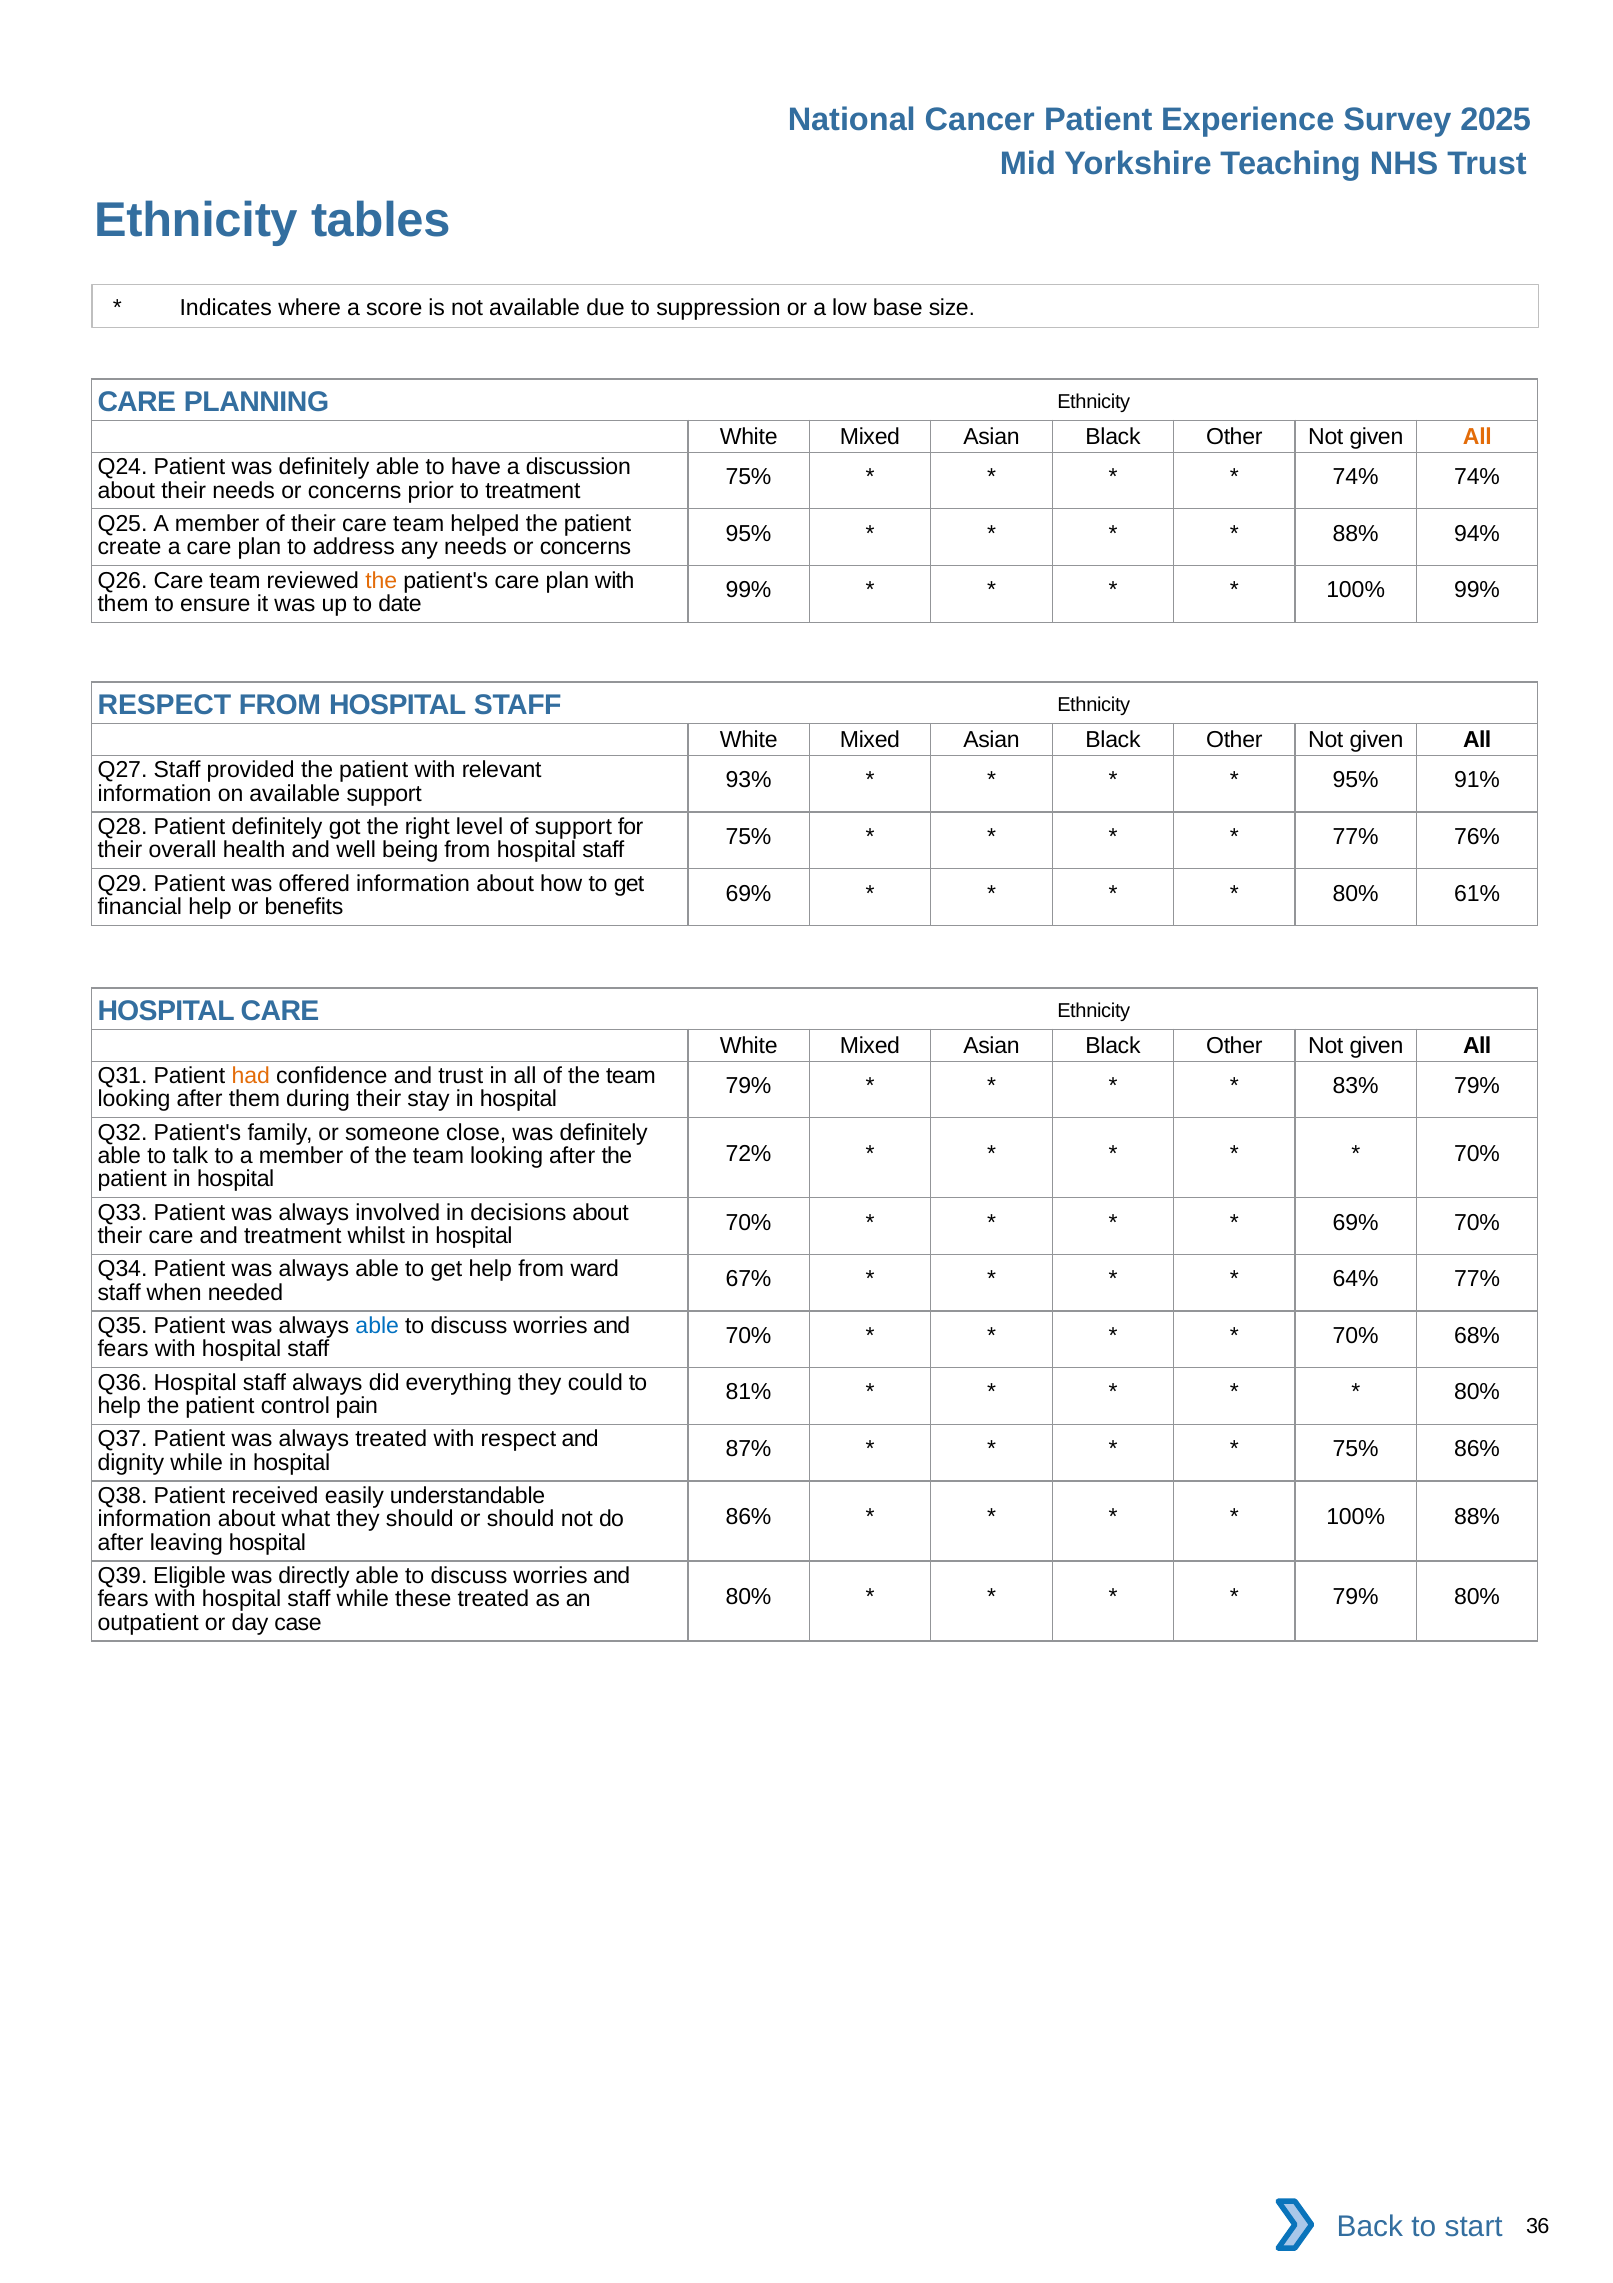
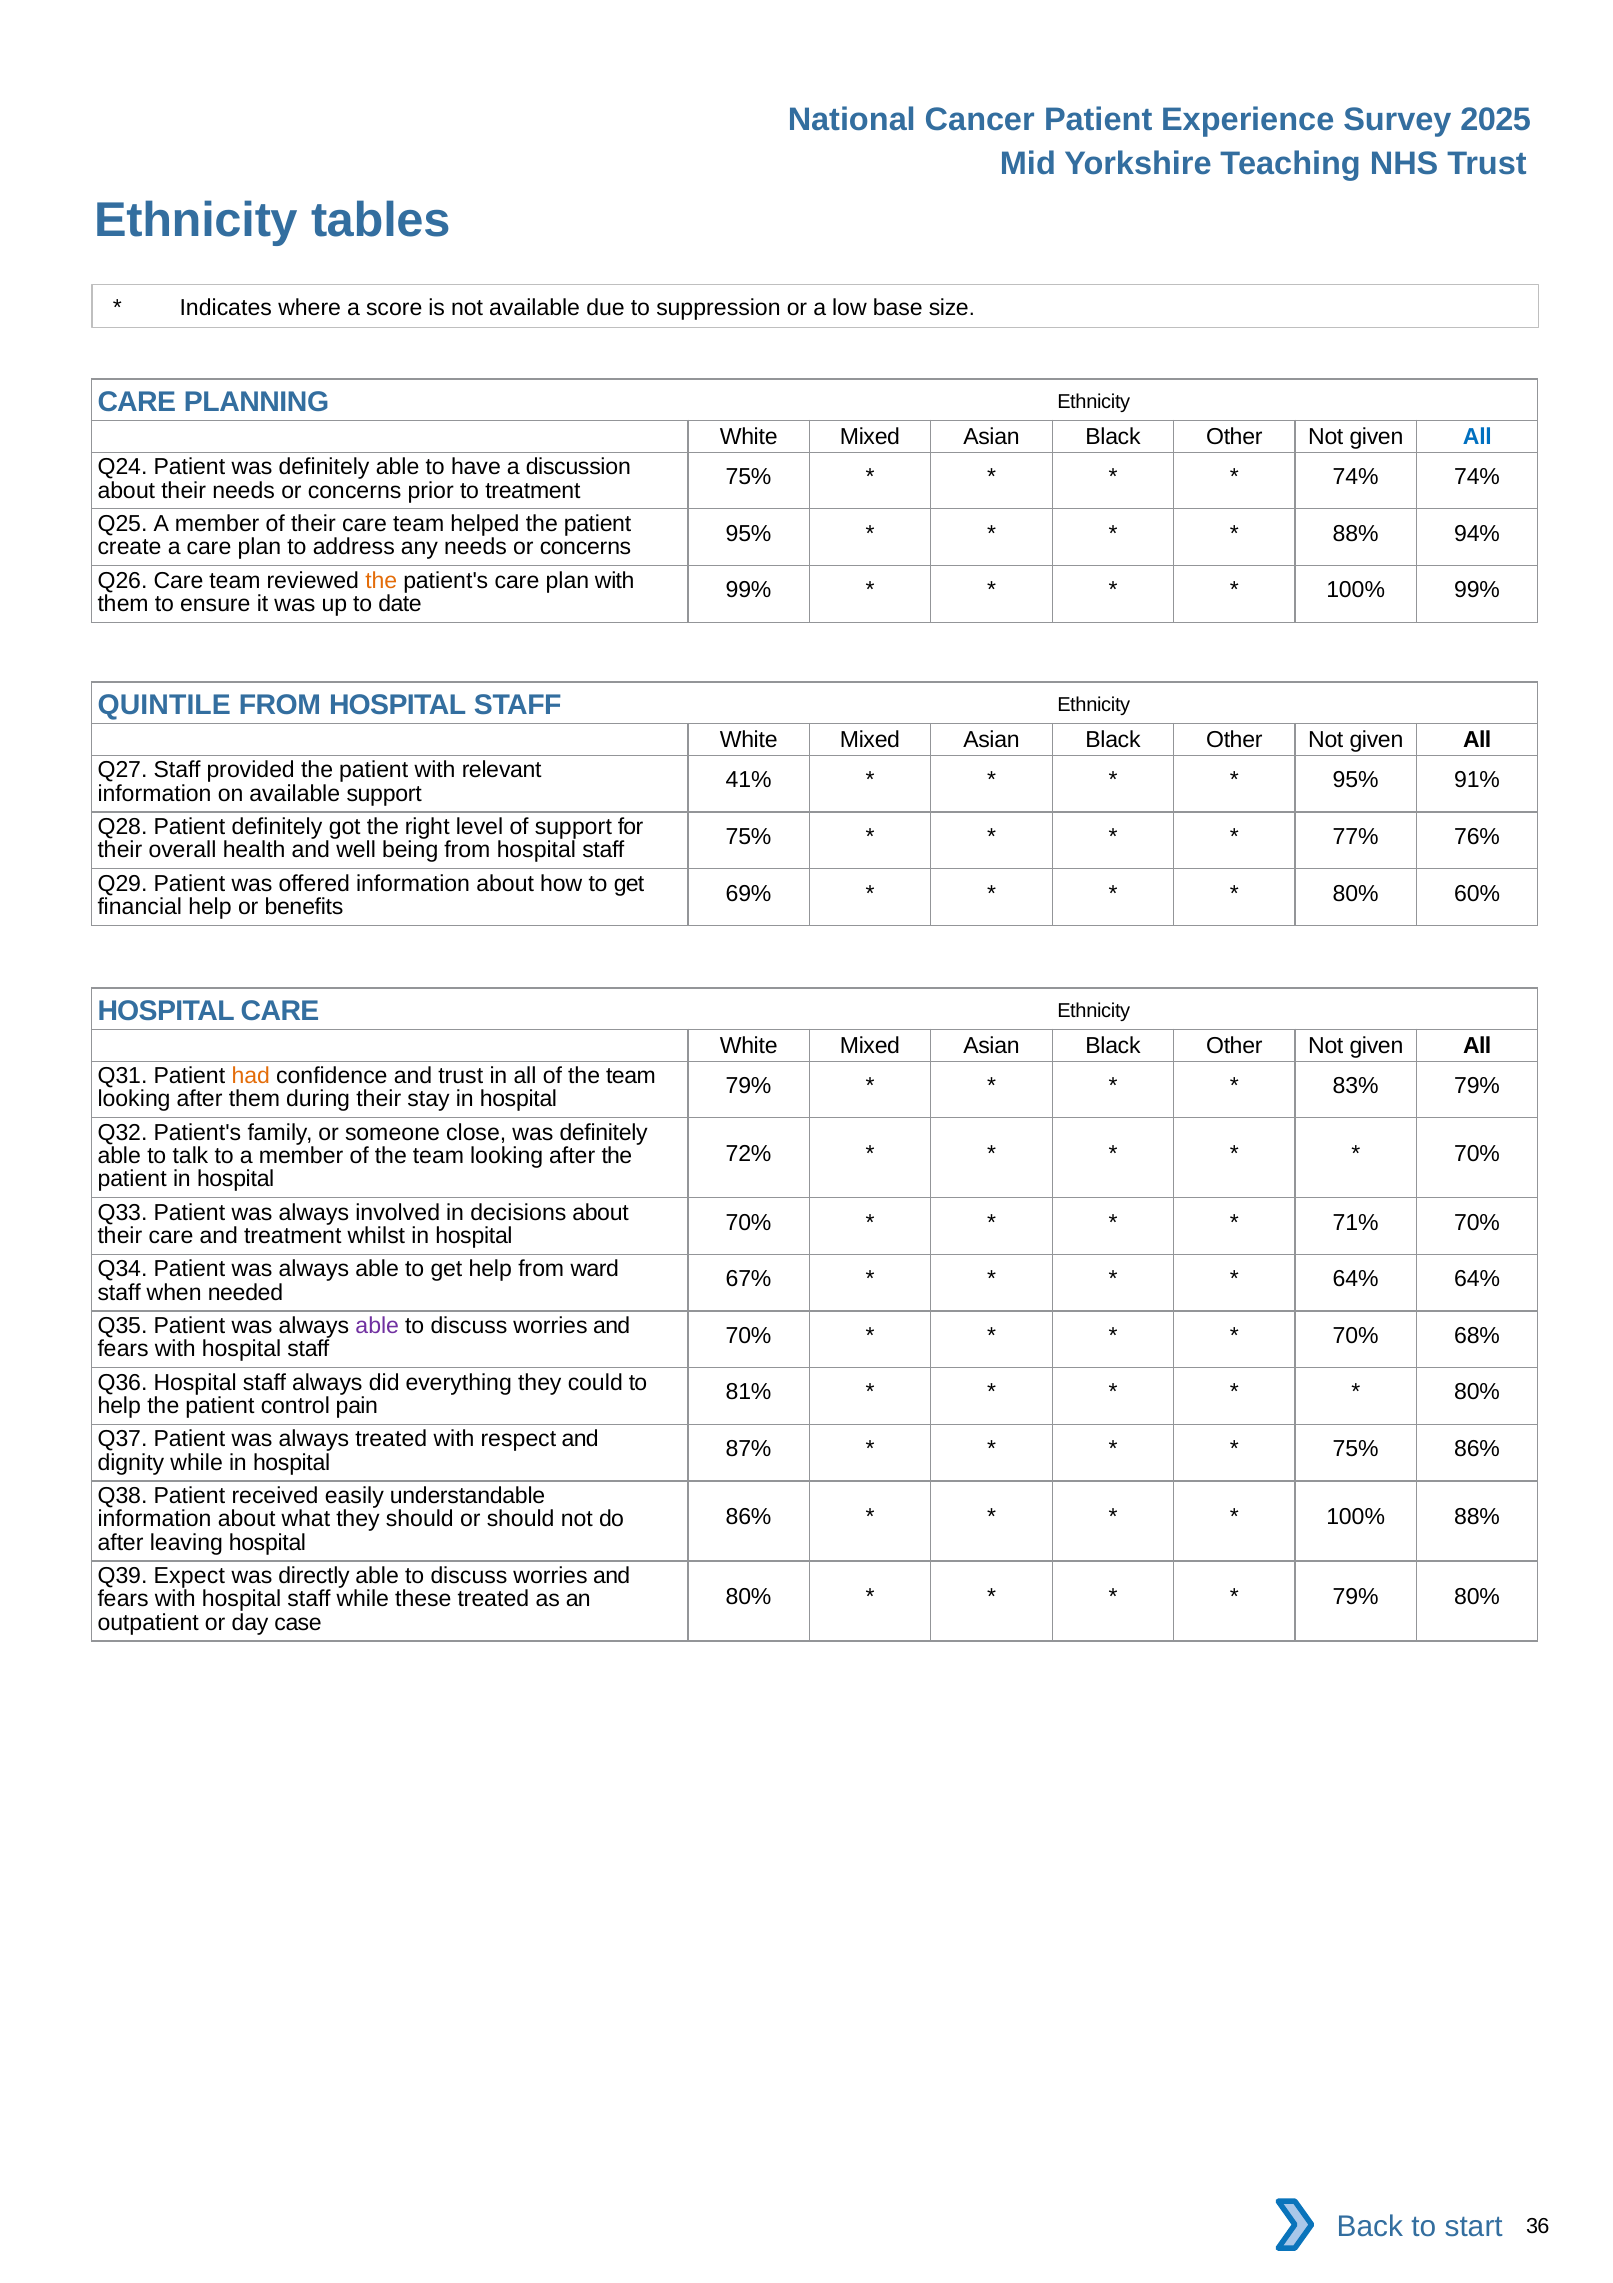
All at (1477, 437) colour: orange -> blue
RESPECT at (164, 705): RESPECT -> QUINTILE
93%: 93% -> 41%
61%: 61% -> 60%
69% at (1356, 1222): 69% -> 71%
64% 77%: 77% -> 64%
able at (377, 1326) colour: blue -> purple
Eligible: Eligible -> Expect
